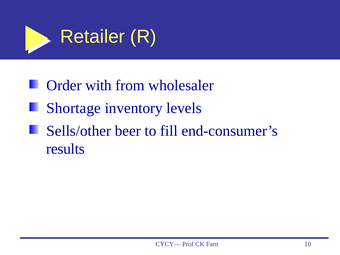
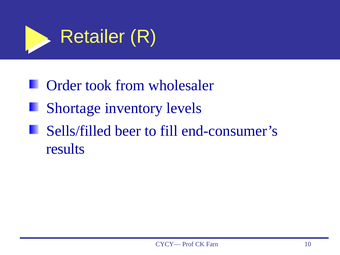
with: with -> took
Sells/other: Sells/other -> Sells/filled
